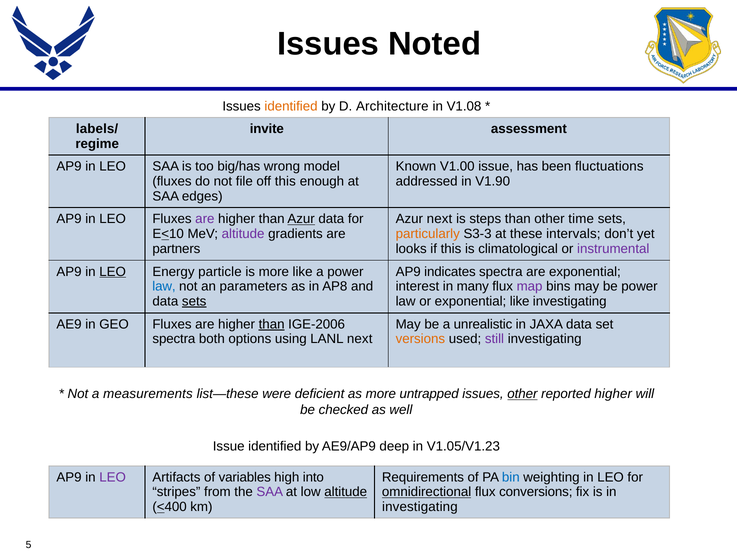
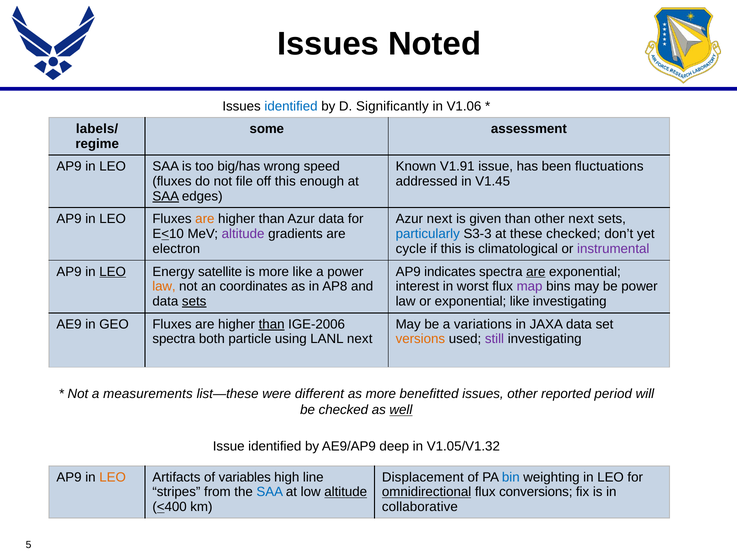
identified at (291, 106) colour: orange -> blue
Architecture: Architecture -> Significantly
V1.08: V1.08 -> V1.06
invite: invite -> some
model: model -> speed
V1.00: V1.00 -> V1.91
V1.90: V1.90 -> V1.45
SAA at (166, 196) underline: none -> present
are at (205, 219) colour: purple -> orange
Azur at (301, 219) underline: present -> none
steps: steps -> given
other time: time -> next
particularly colour: orange -> blue
these intervals: intervals -> checked
partners: partners -> electron
looks: looks -> cycle
particle: particle -> satellite
are at (536, 271) underline: none -> present
law at (164, 286) colour: blue -> orange
parameters: parameters -> coordinates
many: many -> worst
unrealistic: unrealistic -> variations
options: options -> particle
deficient: deficient -> different
untrapped: untrapped -> benefitted
other at (522, 394) underline: present -> none
reported higher: higher -> period
well underline: none -> present
V1.05/V1.23: V1.05/V1.23 -> V1.05/V1.32
LEO at (113, 477) colour: purple -> orange
into: into -> line
Requirements: Requirements -> Displacement
SAA at (270, 492) colour: purple -> blue
investigating at (420, 507): investigating -> collaborative
